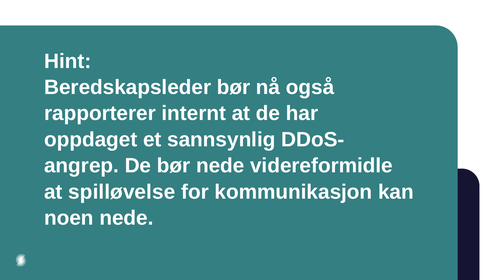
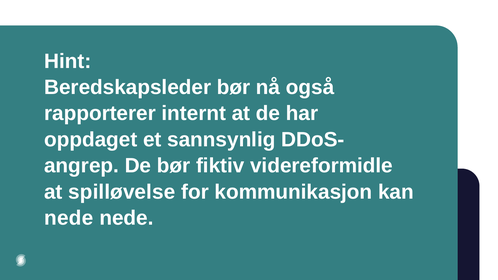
bør nede: nede -> fiktiv
noen at (69, 218): noen -> nede
